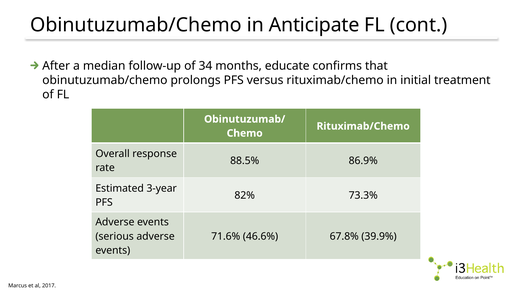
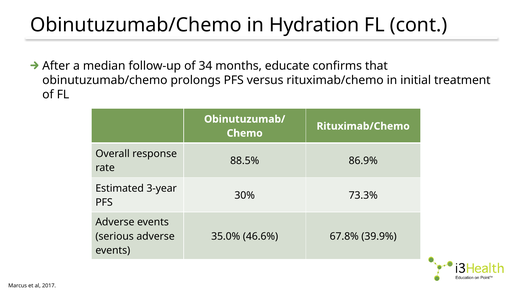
Anticipate: Anticipate -> Hydration
82%: 82% -> 30%
71.6%: 71.6% -> 35.0%
